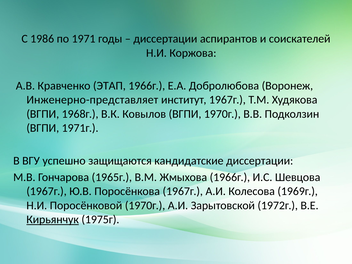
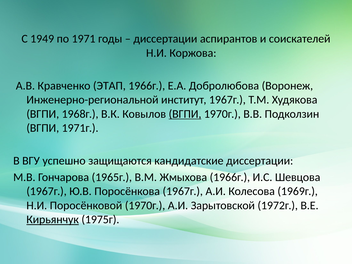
1986: 1986 -> 1949
Инженерно-представляет: Инженерно-представляет -> Инженерно-региональной
ВГПИ at (185, 114) underline: none -> present
